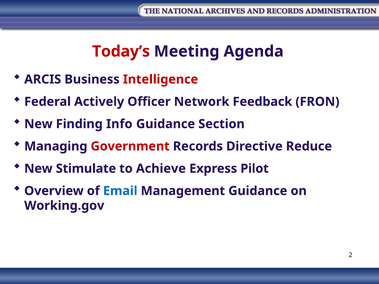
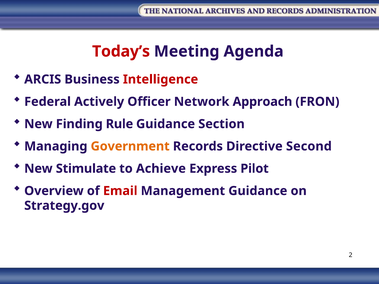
Feedback: Feedback -> Approach
Info: Info -> Rule
Government colour: red -> orange
Reduce: Reduce -> Second
Email colour: blue -> red
Working.gov: Working.gov -> Strategy.gov
